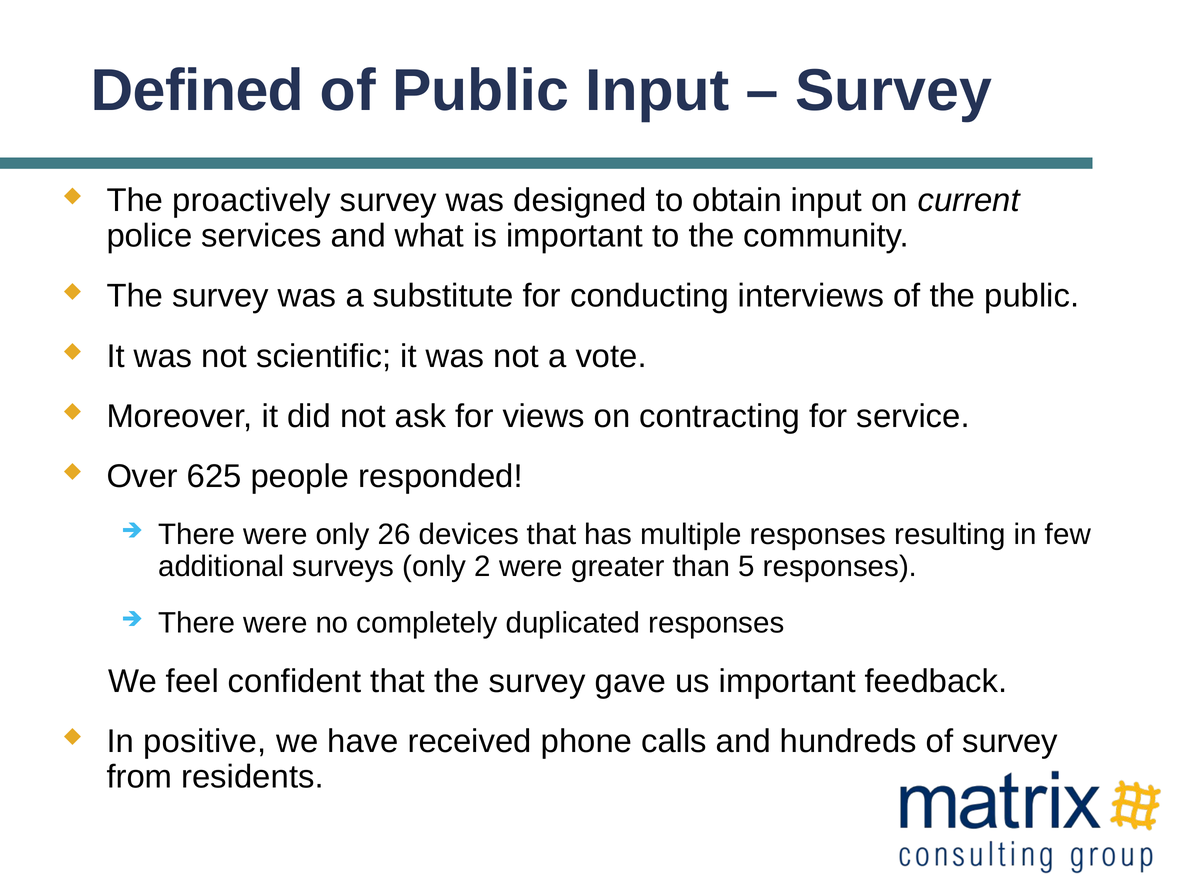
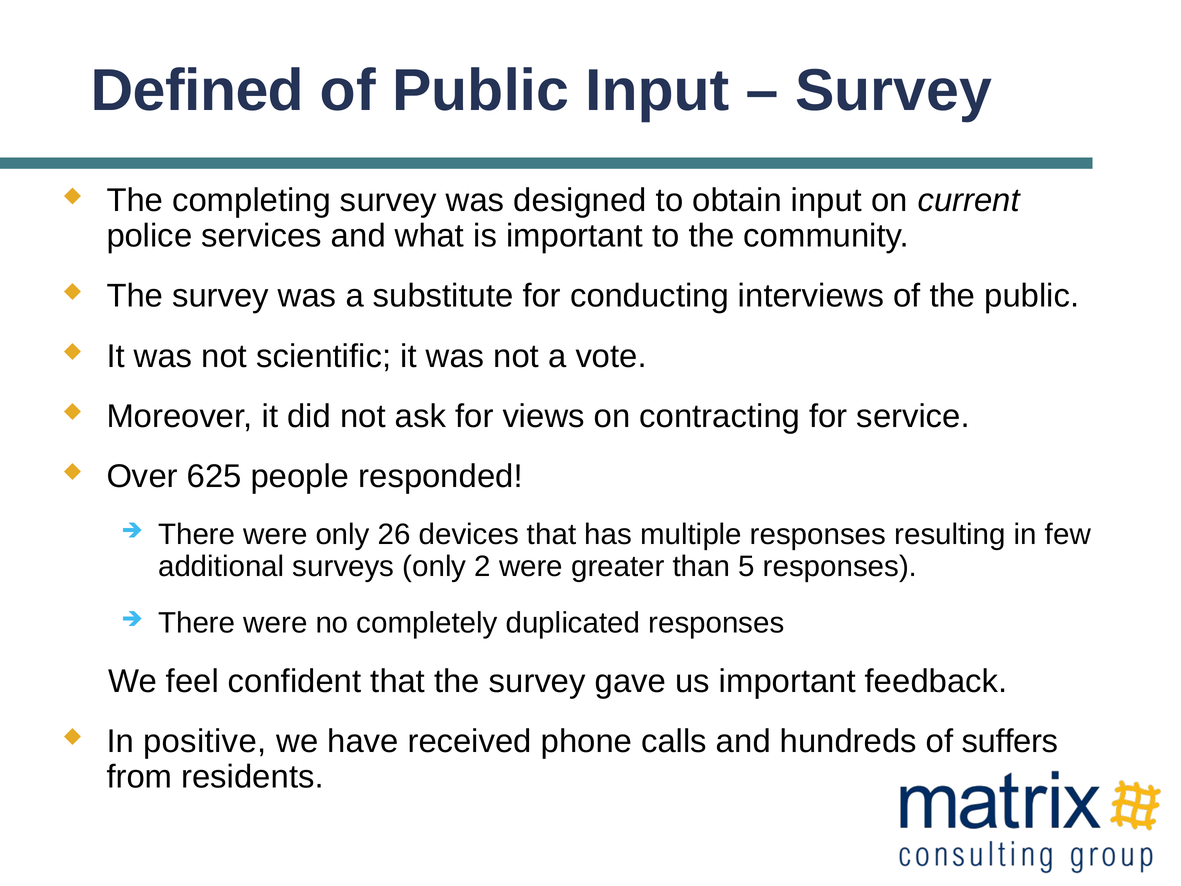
proactively: proactively -> completing
of survey: survey -> suffers
